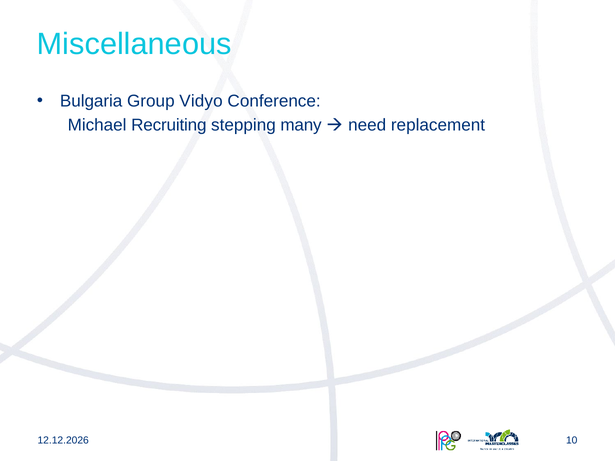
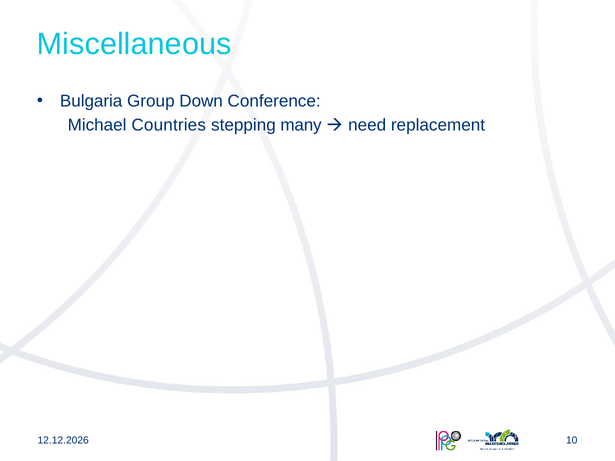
Vidyo: Vidyo -> Down
Recruiting: Recruiting -> Countries
